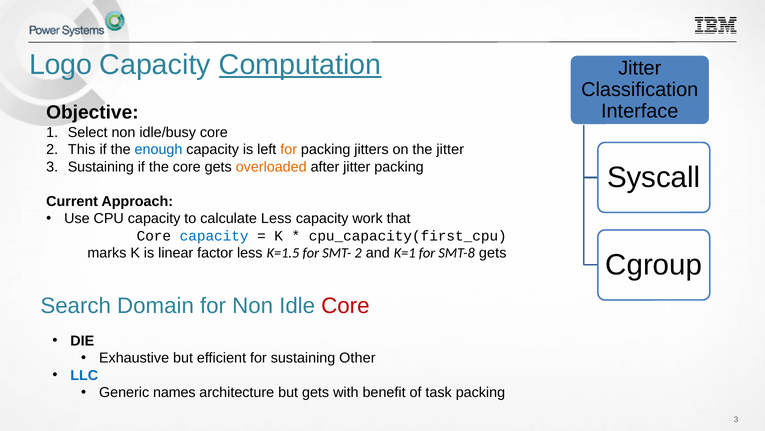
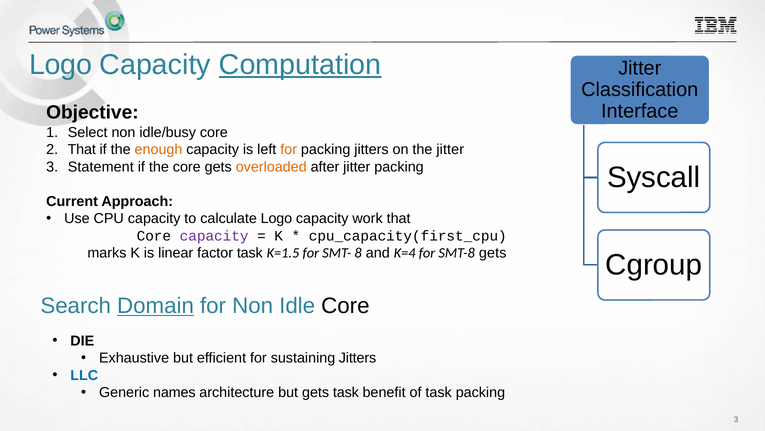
This at (82, 149): This -> That
enough colour: blue -> orange
3 Sustaining: Sustaining -> Statement
calculate Less: Less -> Logo
capacity at (214, 235) colour: blue -> purple
factor less: less -> task
SMT- 2: 2 -> 8
K=1: K=1 -> K=4
Domain underline: none -> present
Core at (345, 305) colour: red -> black
sustaining Other: Other -> Jitters
gets with: with -> task
